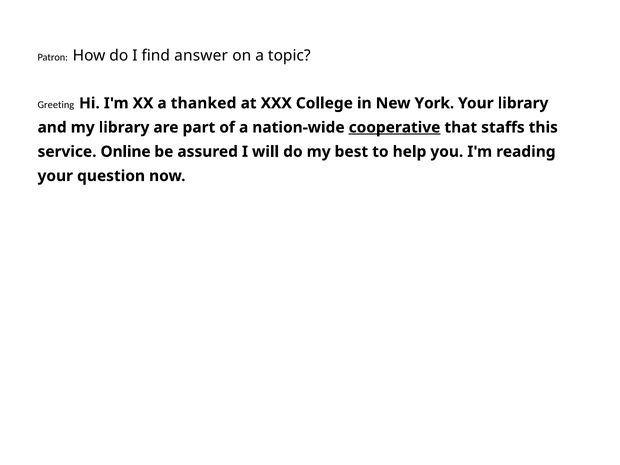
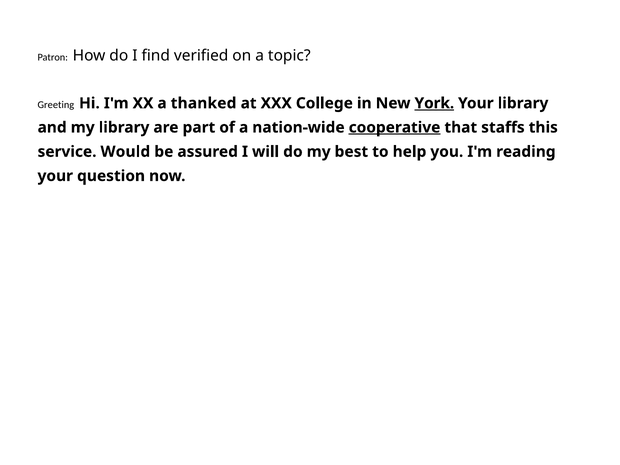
answer: answer -> verified
York underline: none -> present
Online: Online -> Would
